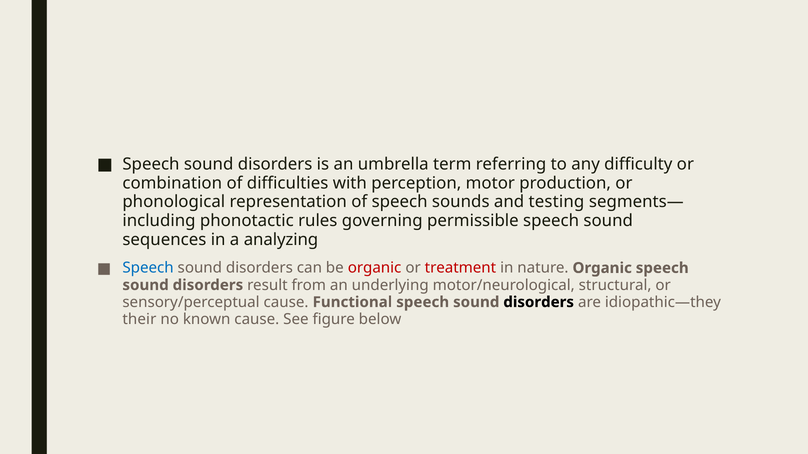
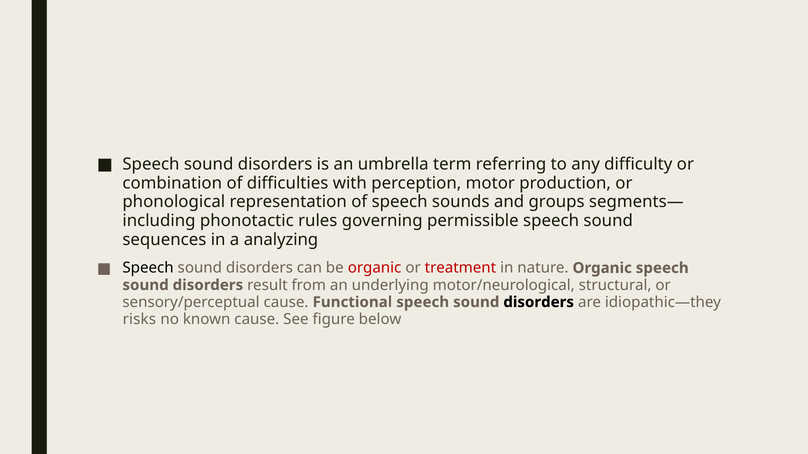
testing: testing -> groups
Speech at (148, 268) colour: blue -> black
their: their -> risks
